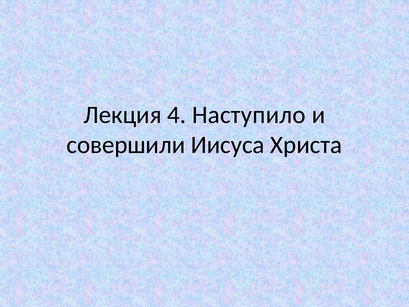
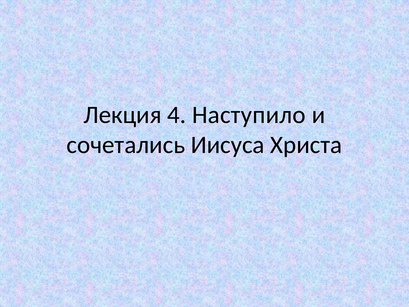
совершили: совершили -> сочетались
